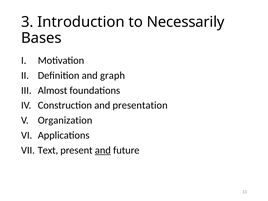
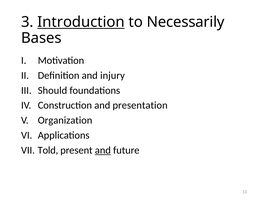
Introduction underline: none -> present
graph: graph -> injury
Almost: Almost -> Should
Text: Text -> Told
